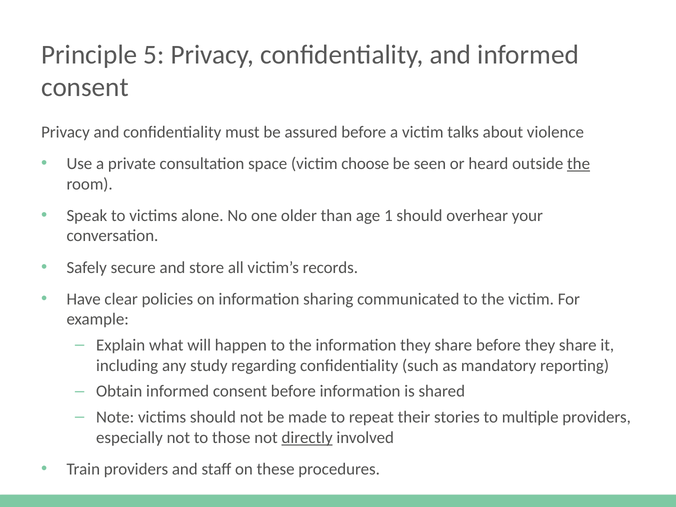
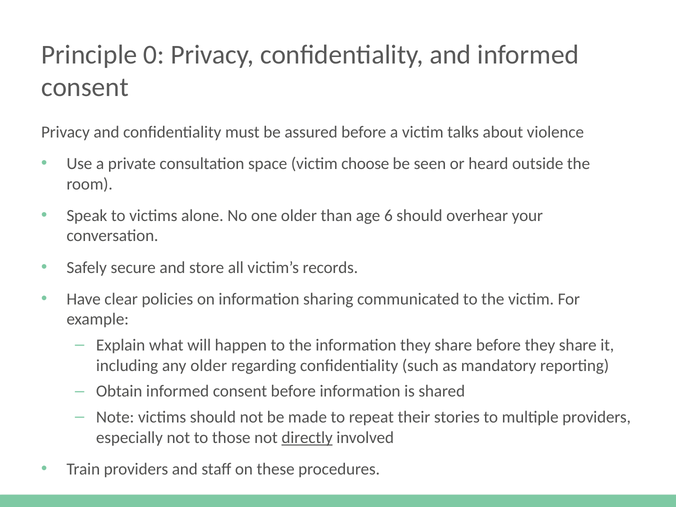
5: 5 -> 0
the at (579, 164) underline: present -> none
1: 1 -> 6
any study: study -> older
